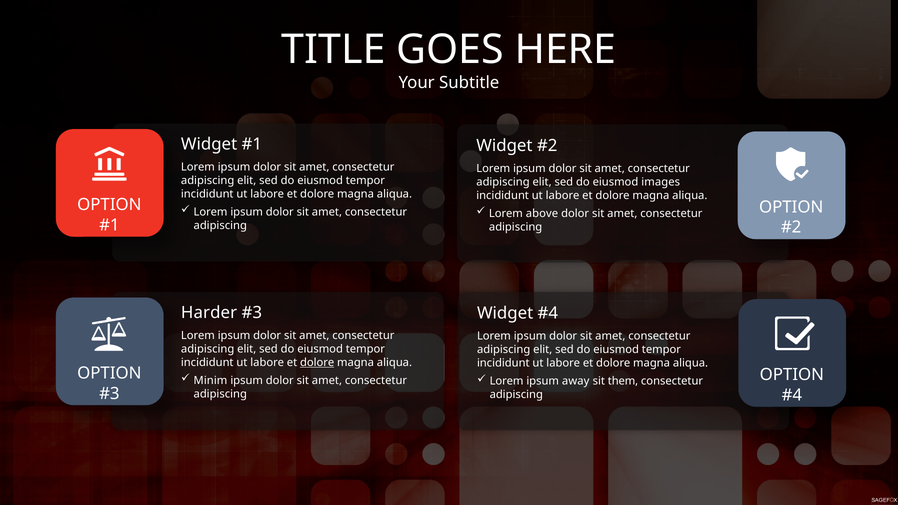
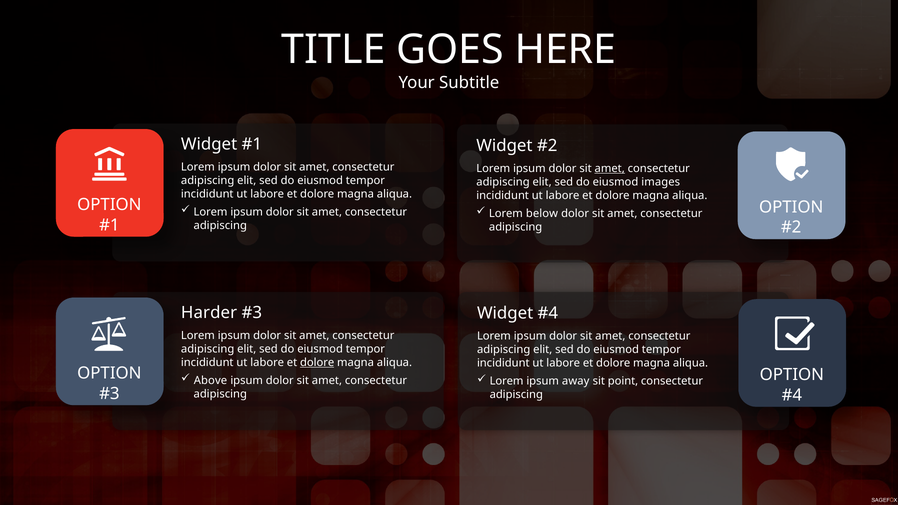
amet at (610, 169) underline: none -> present
above: above -> below
Minim: Minim -> Above
them: them -> point
